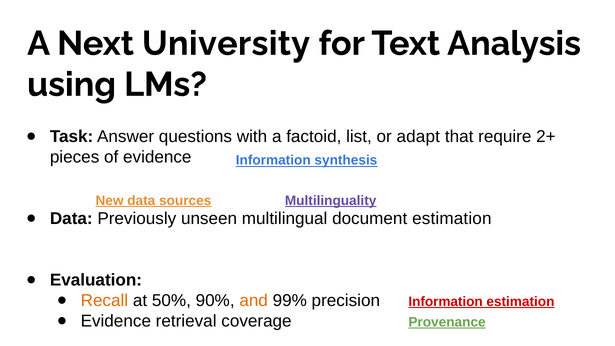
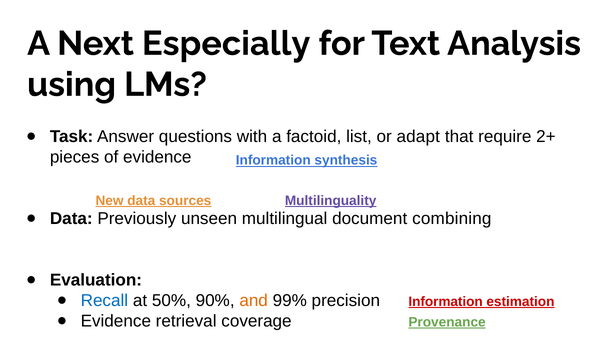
University: University -> Especially
document estimation: estimation -> combining
Recall colour: orange -> blue
